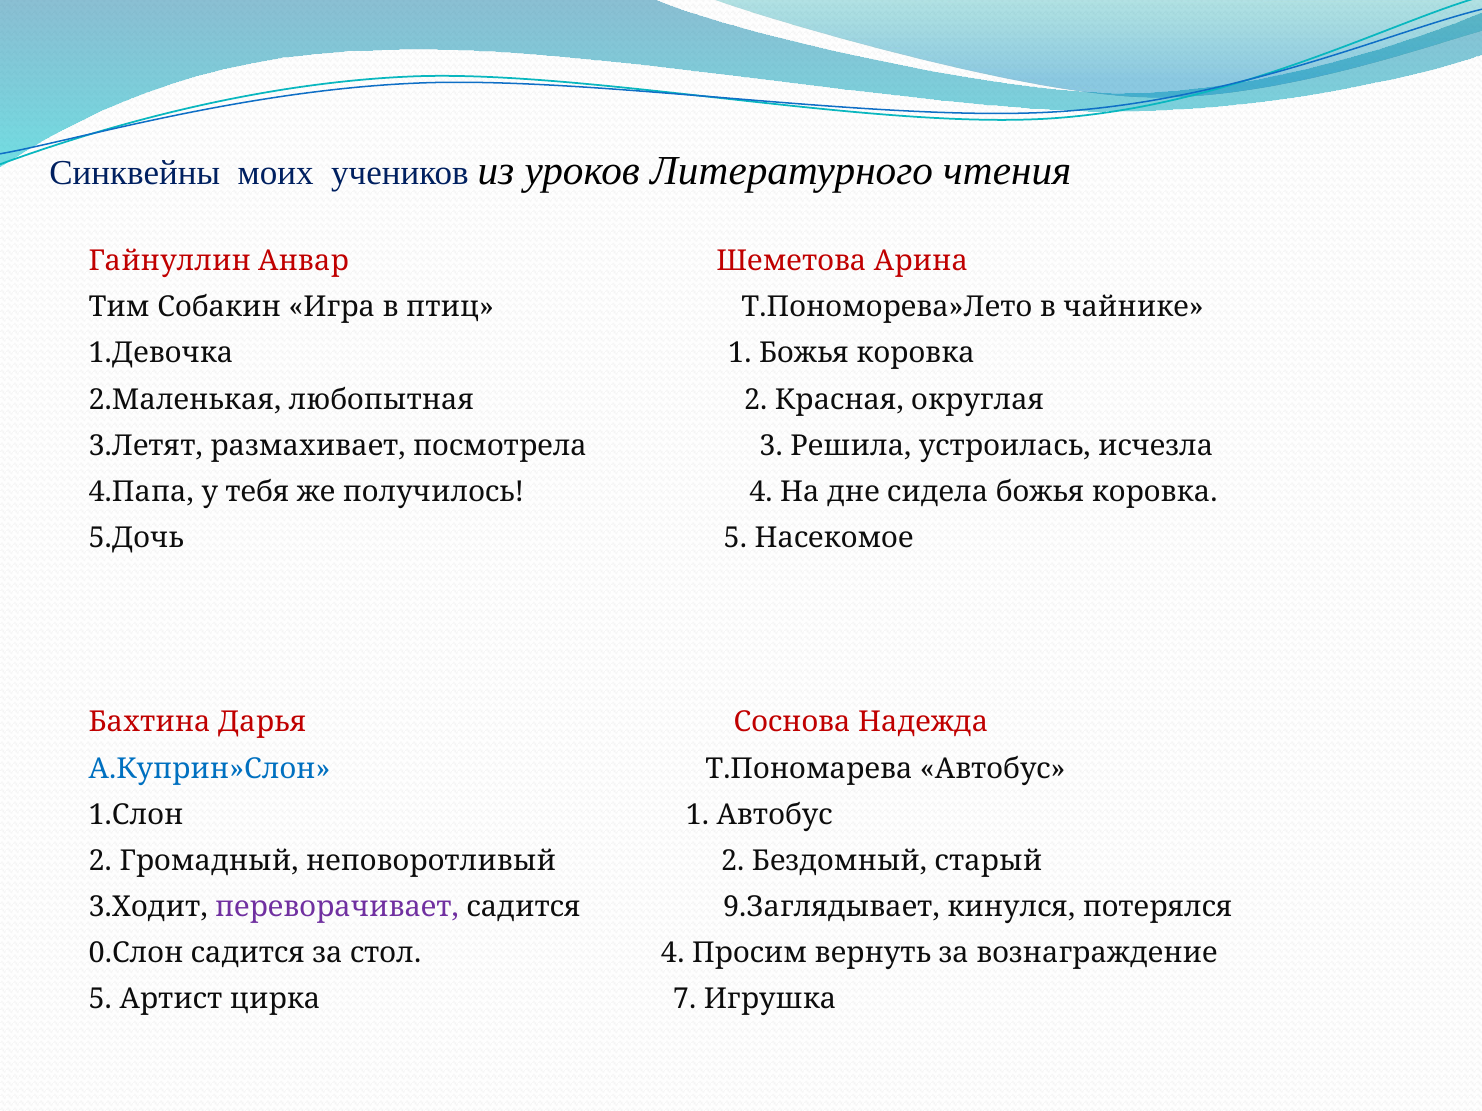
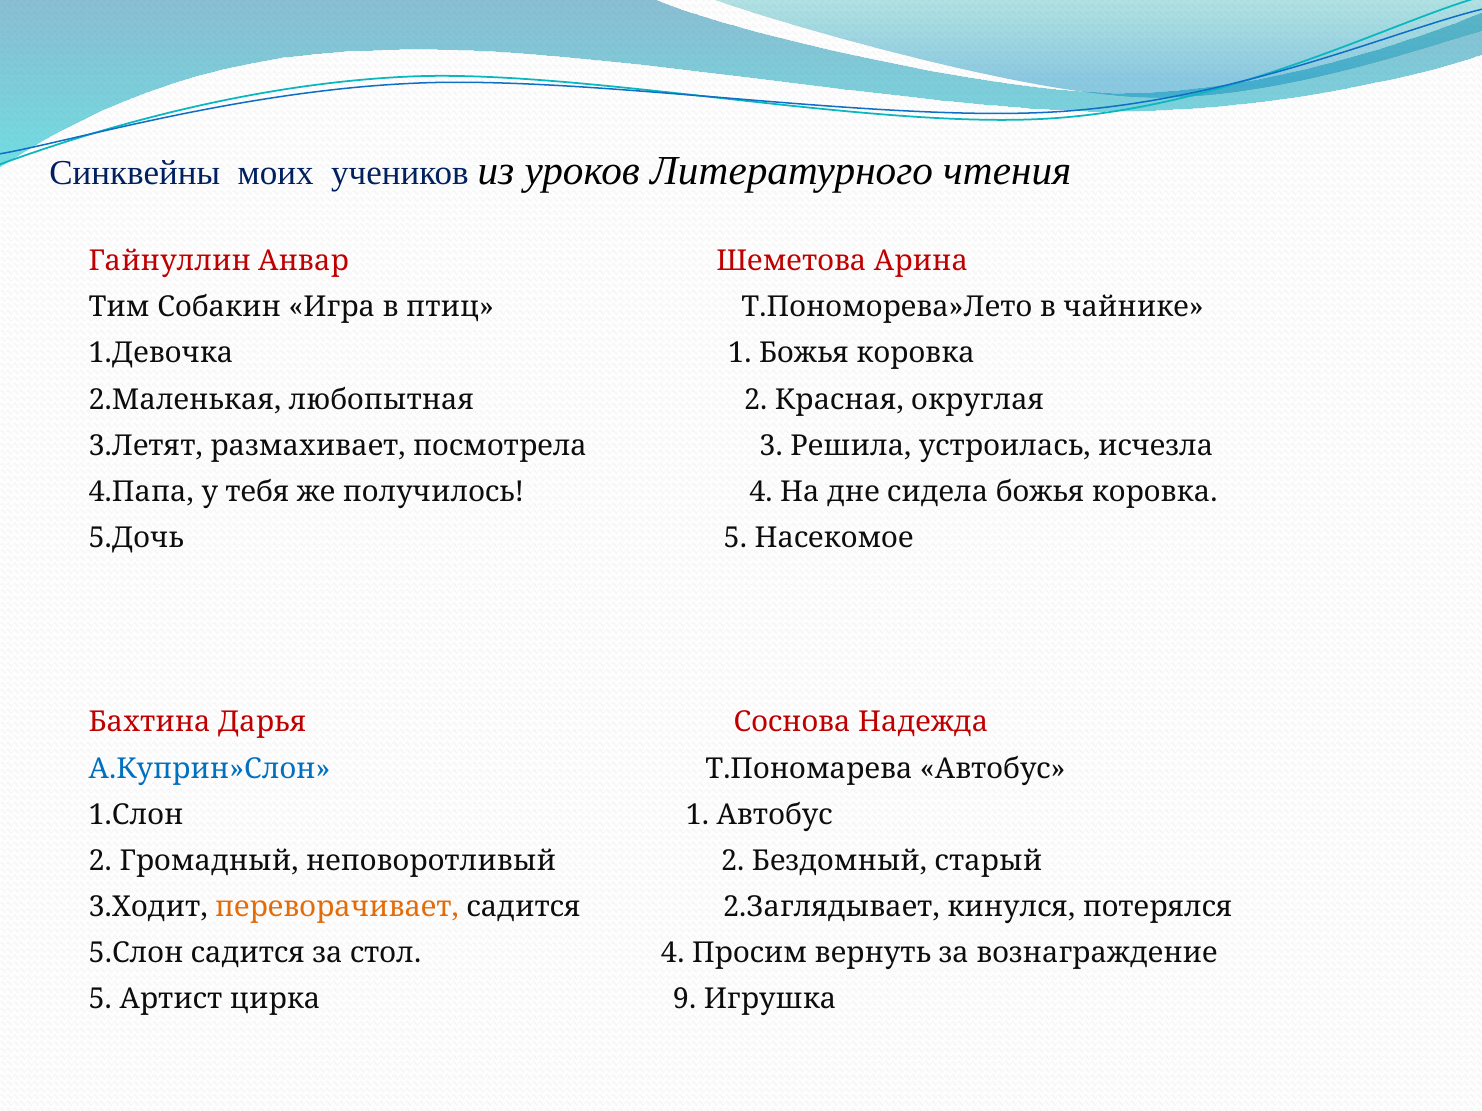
переворачивает colour: purple -> orange
9.Заглядывает: 9.Заглядывает -> 2.Заглядывает
0.Слон: 0.Слон -> 5.Слон
7: 7 -> 9
